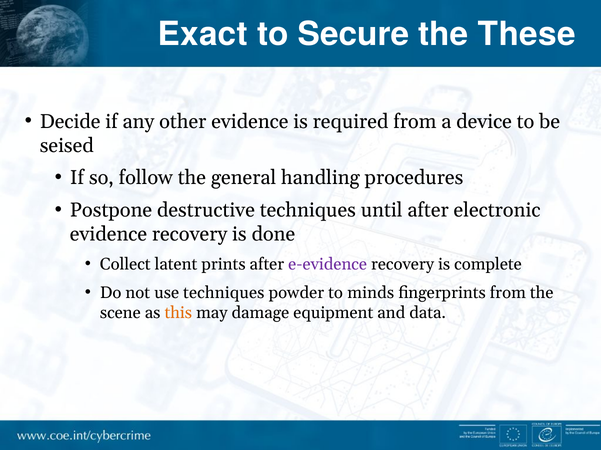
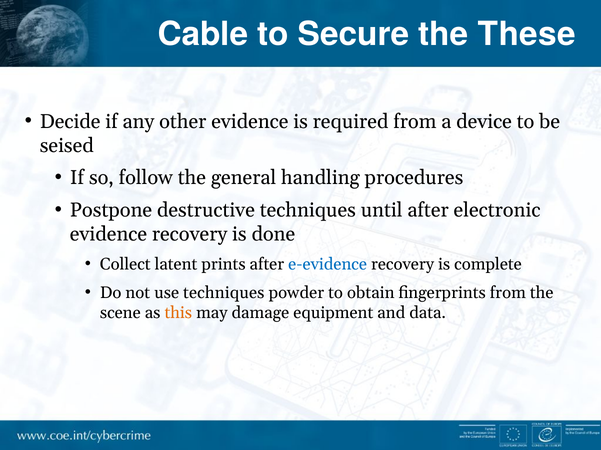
Exact: Exact -> Cable
e-evidence colour: purple -> blue
minds: minds -> obtain
